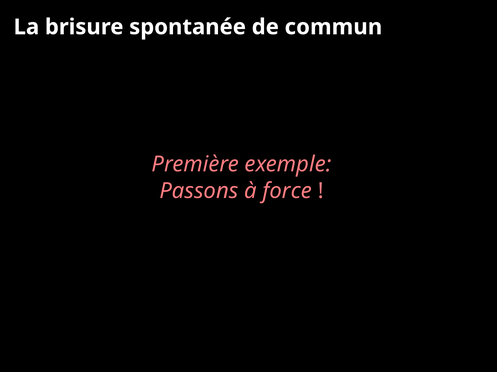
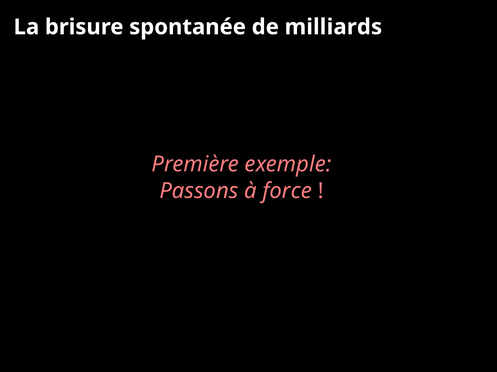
commun: commun -> milliards
